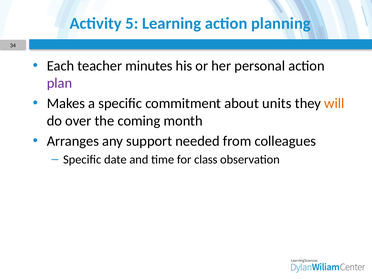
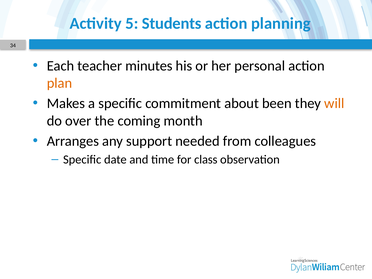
Learning: Learning -> Students
plan colour: purple -> orange
units: units -> been
